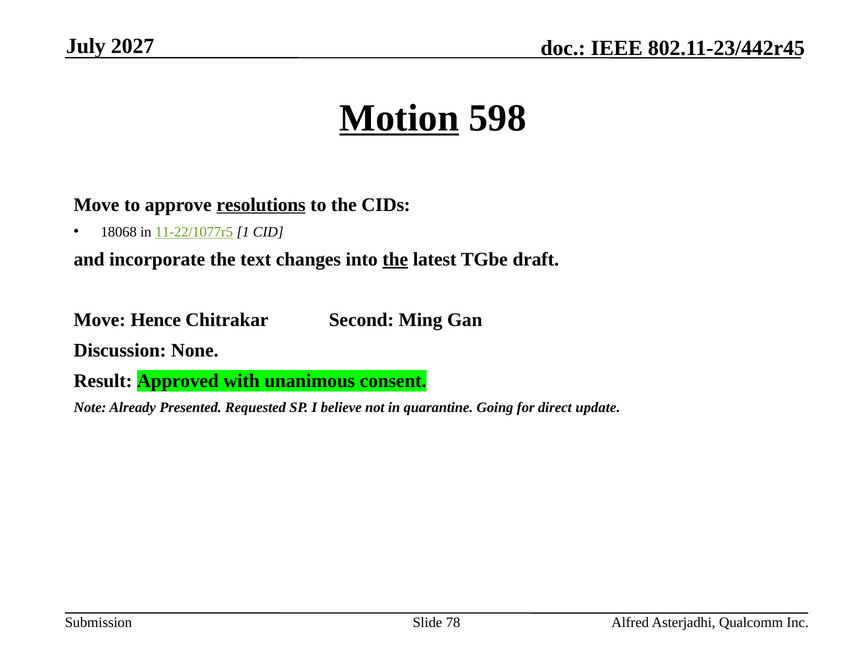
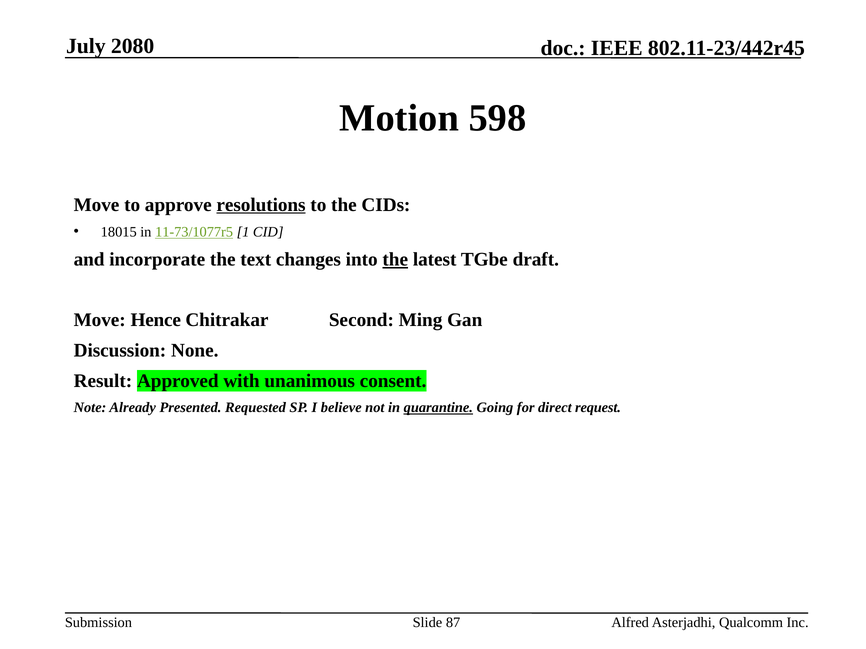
2027: 2027 -> 2080
Motion underline: present -> none
18068: 18068 -> 18015
11-22/1077r5: 11-22/1077r5 -> 11-73/1077r5
quarantine underline: none -> present
update: update -> request
78: 78 -> 87
